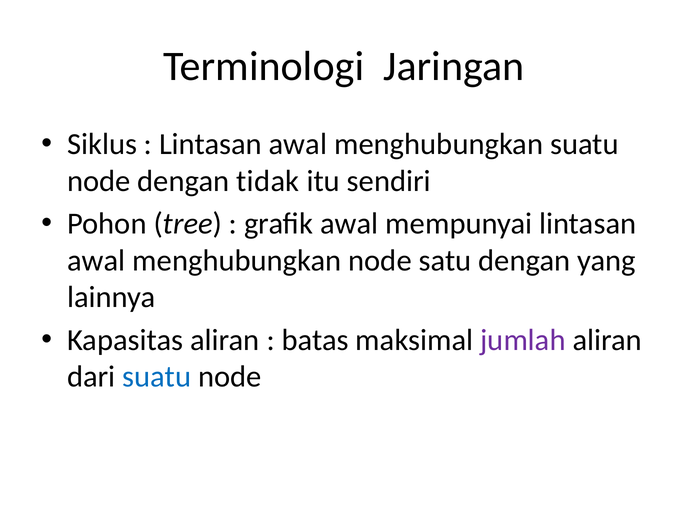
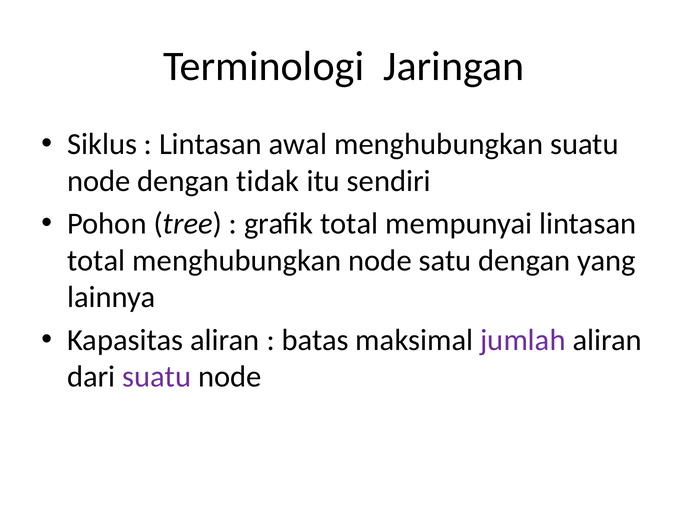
grafik awal: awal -> total
awal at (96, 261): awal -> total
suatu at (157, 377) colour: blue -> purple
